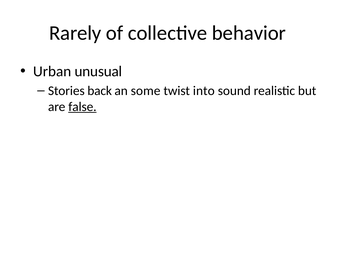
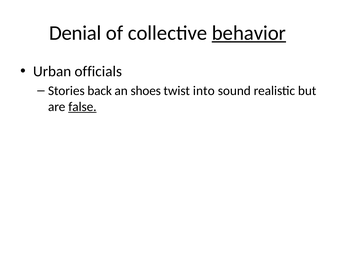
Rarely: Rarely -> Denial
behavior underline: none -> present
unusual: unusual -> officials
some: some -> shoes
